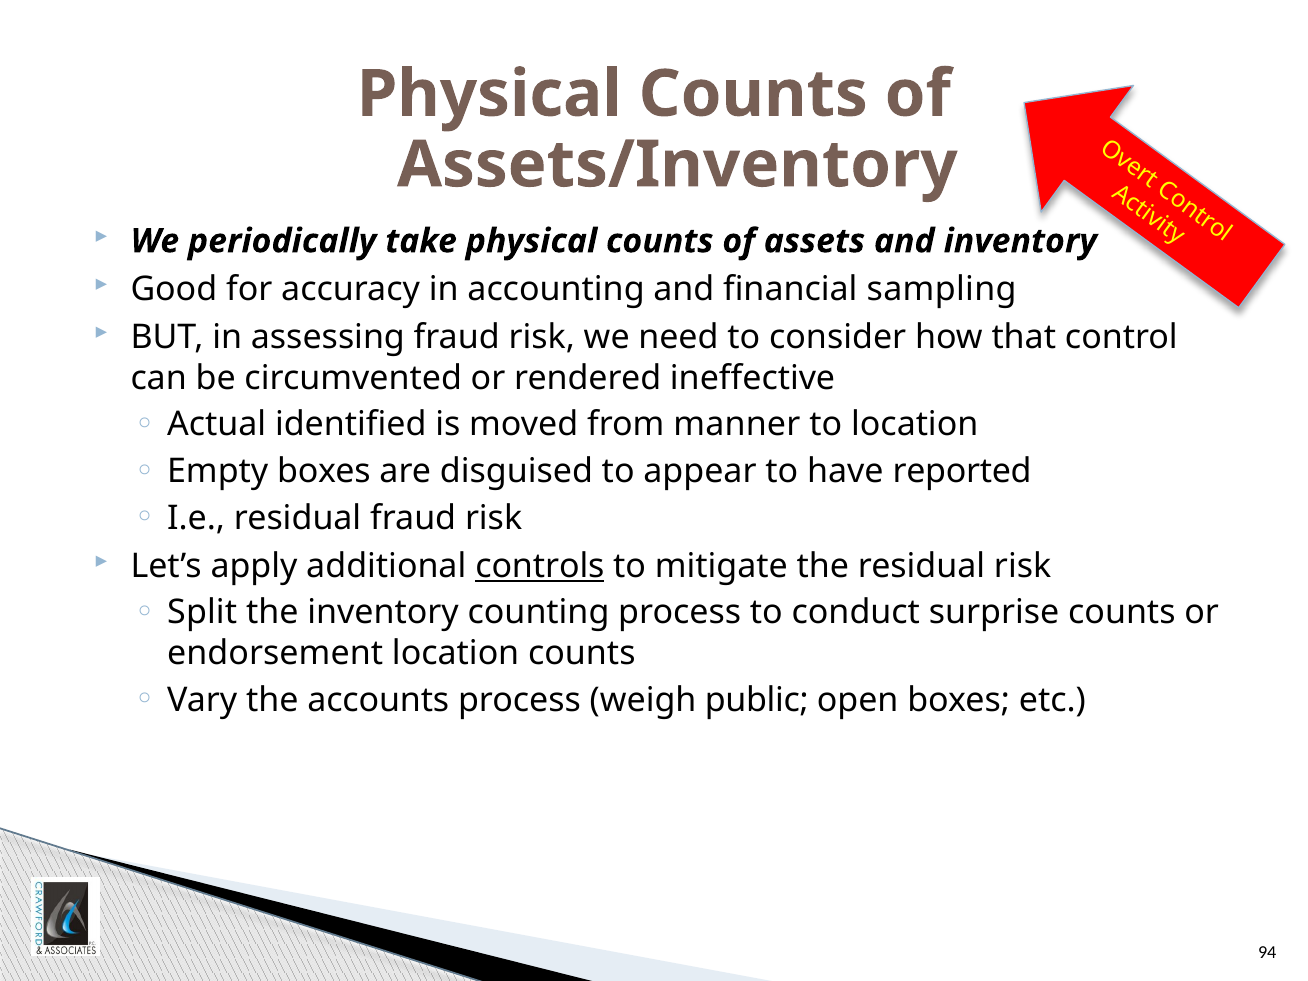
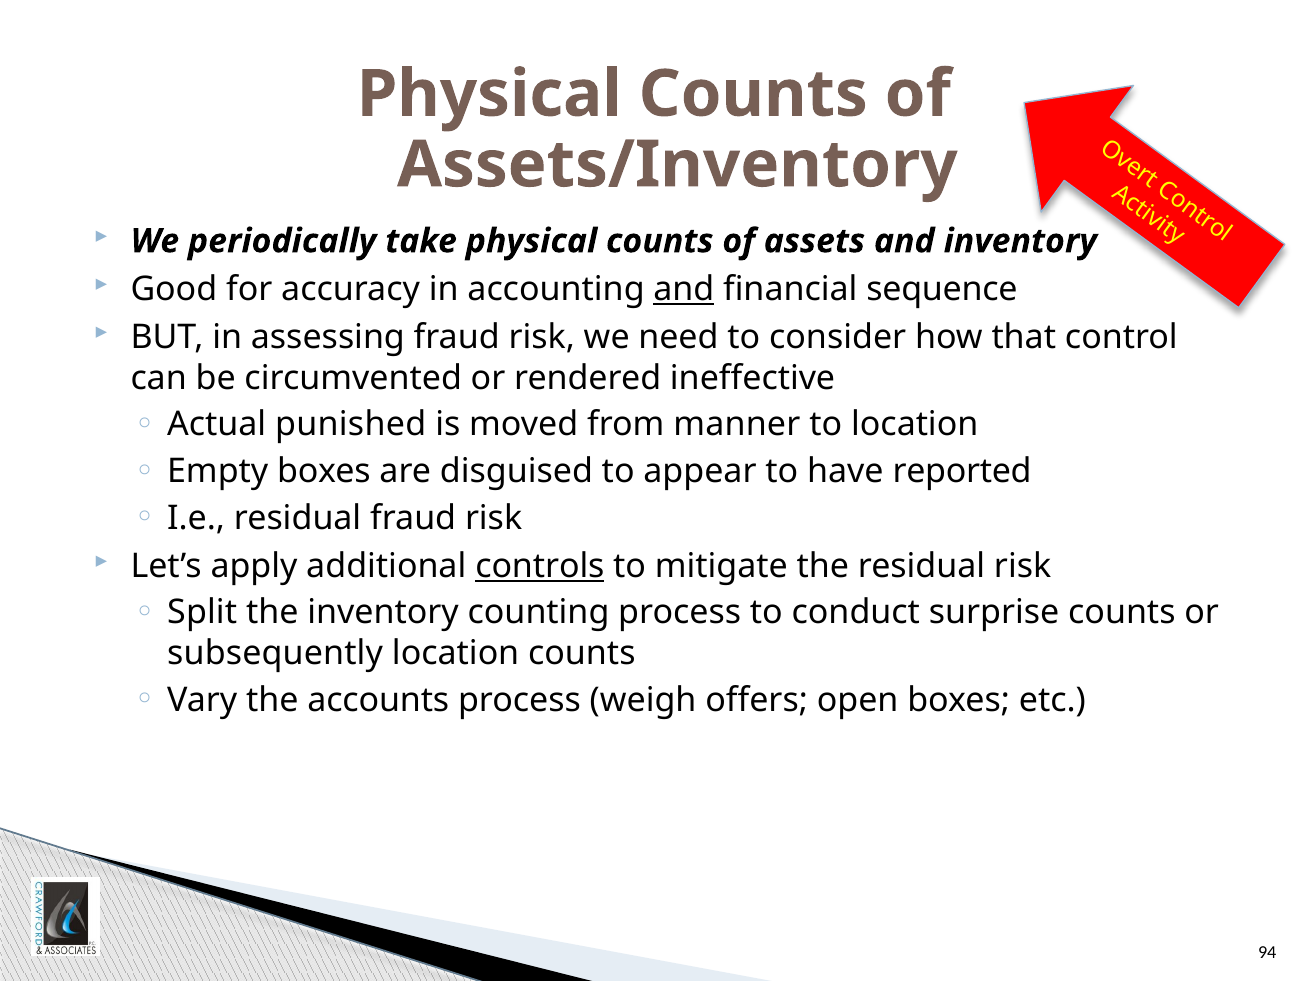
and at (684, 289) underline: none -> present
sampling: sampling -> sequence
identified: identified -> punished
endorsement: endorsement -> subsequently
public: public -> offers
